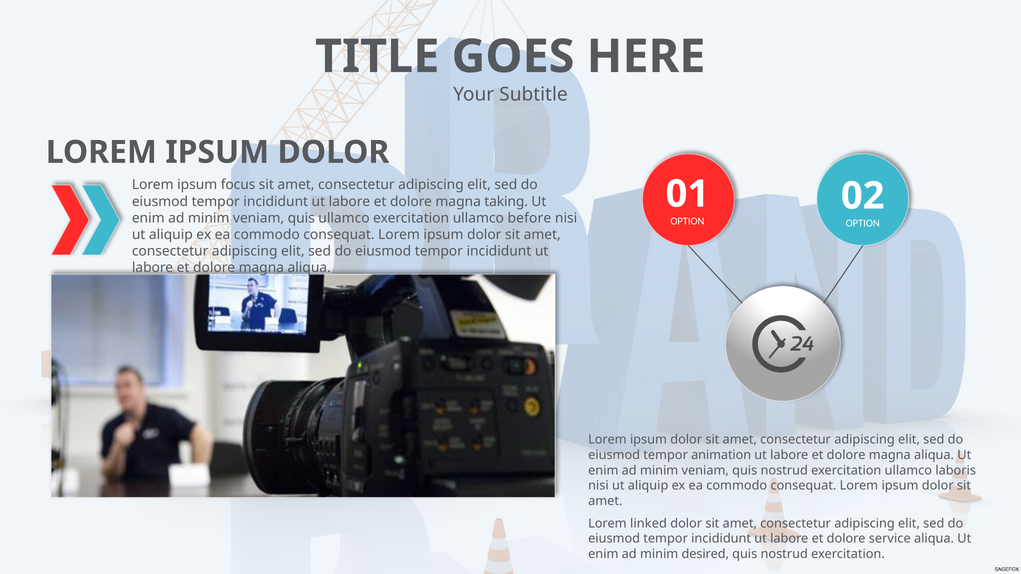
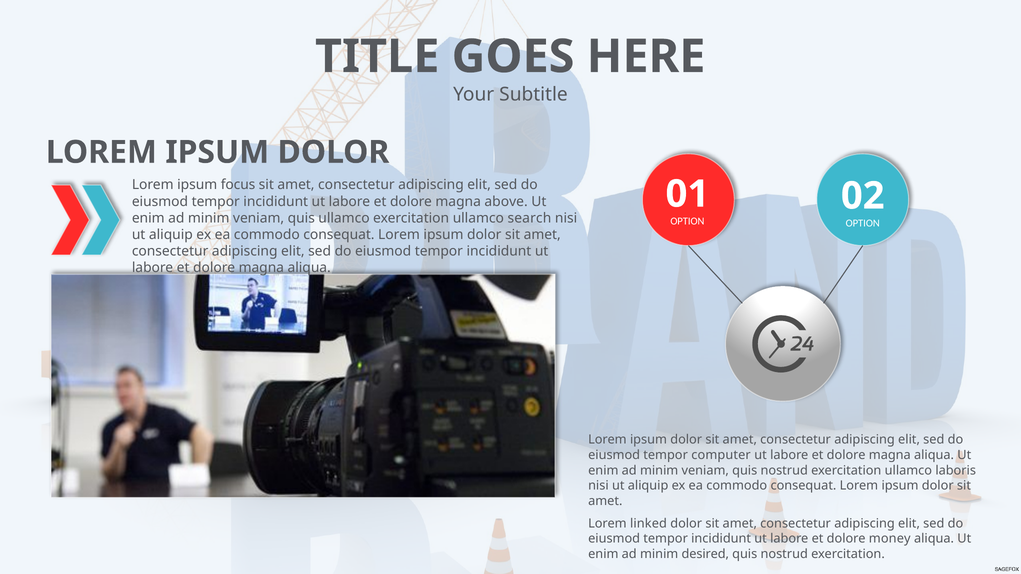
taking: taking -> above
before: before -> search
animation: animation -> computer
service: service -> money
